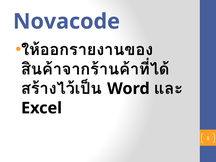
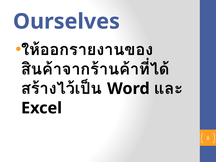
Novacode: Novacode -> Ourselves
